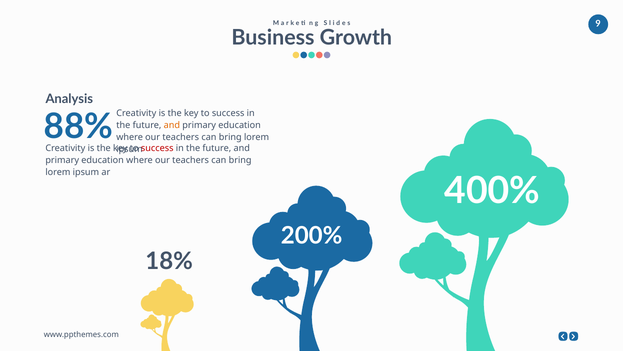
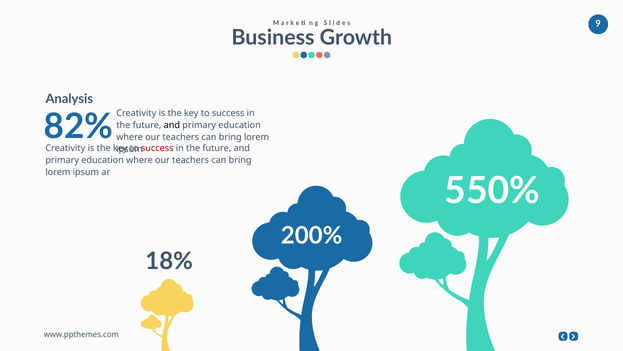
88%: 88% -> 82%
and at (172, 125) colour: orange -> black
400%: 400% -> 550%
